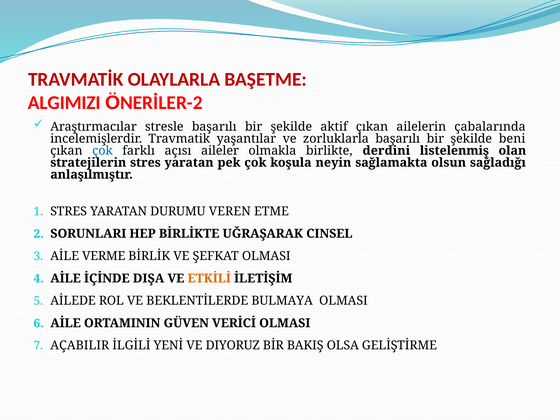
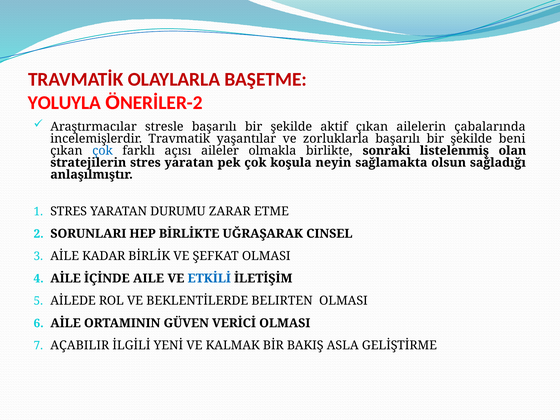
ALGIMIZI: ALGIMIZI -> YOLUYLA
derdini: derdini -> sonraki
VEREN: VEREN -> ZARAR
VERME: VERME -> KADAR
DIŞA: DIŞA -> AILE
ETKİLİ colour: orange -> blue
BULMAYA: BULMAYA -> BELIRTEN
DIYORUZ: DIYORUZ -> KALMAK
OLSA: OLSA -> ASLA
